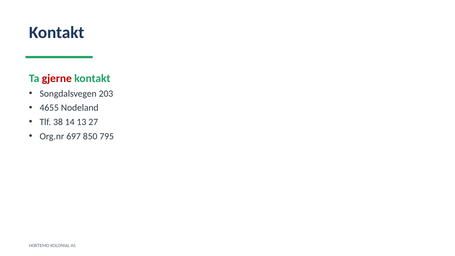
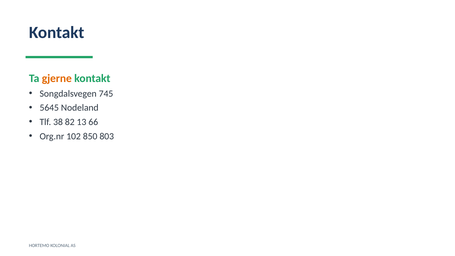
gjerne colour: red -> orange
203: 203 -> 745
4655: 4655 -> 5645
14: 14 -> 82
27: 27 -> 66
697: 697 -> 102
795: 795 -> 803
